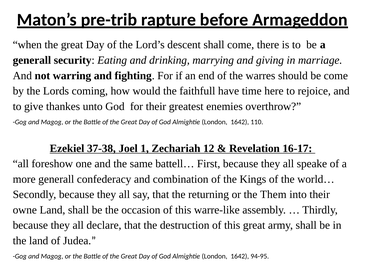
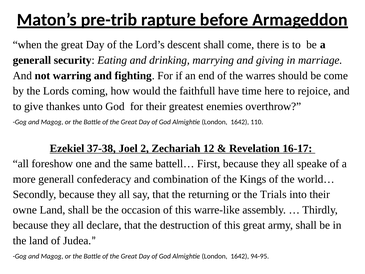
1: 1 -> 2
Them: Them -> Trials
